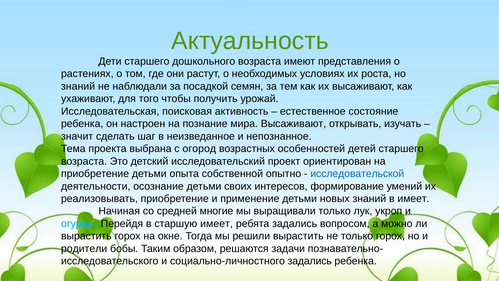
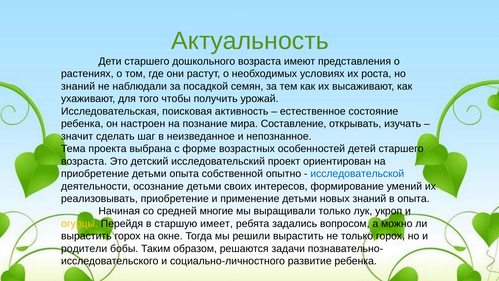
мира Высаживают: Высаживают -> Составление
огород: огород -> форме
в имеет: имеет -> опыта
огурцы colour: light blue -> yellow
социально-личностного задались: задались -> развитие
